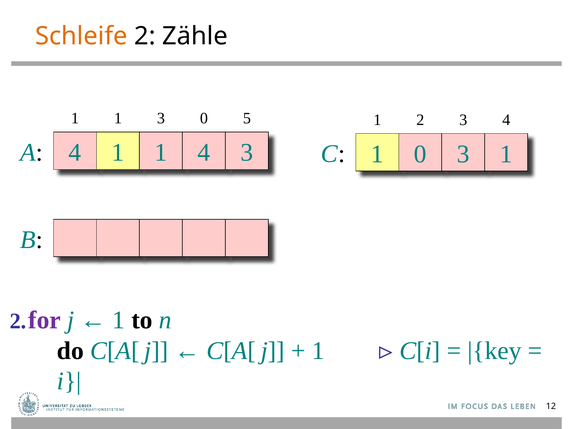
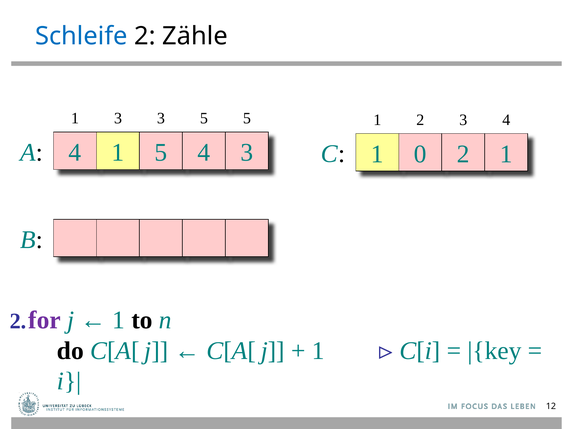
Schleife colour: orange -> blue
1 at (118, 119): 1 -> 3
3 0: 0 -> 5
4 1 1: 1 -> 5
0 3: 3 -> 2
